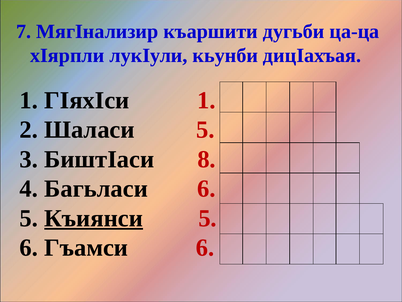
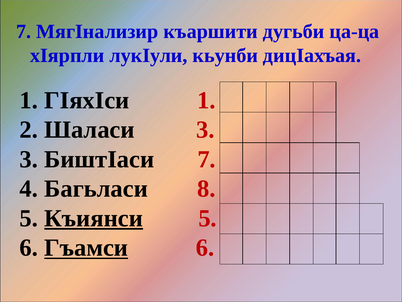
Шаласи 5: 5 -> 3
БиштIаси 8: 8 -> 7
Багьласи 6: 6 -> 8
Гъамси underline: none -> present
